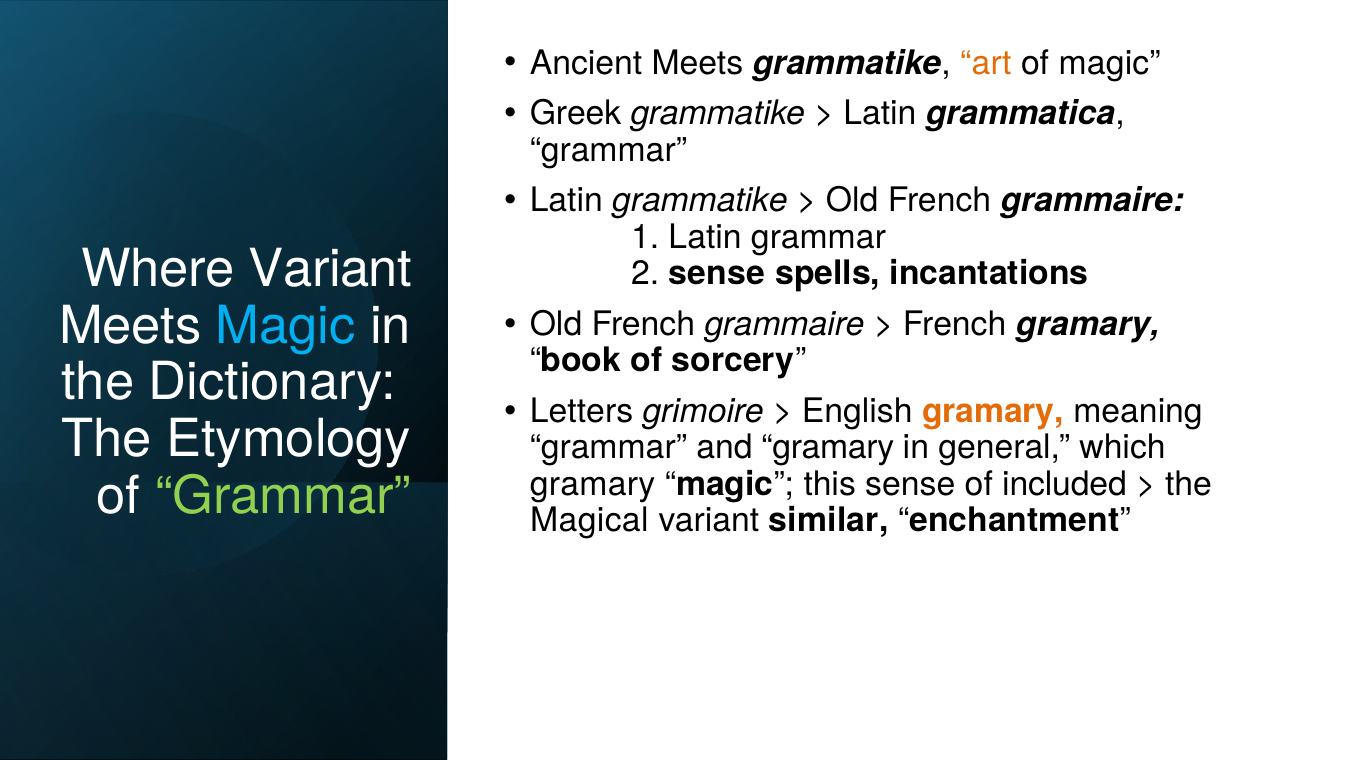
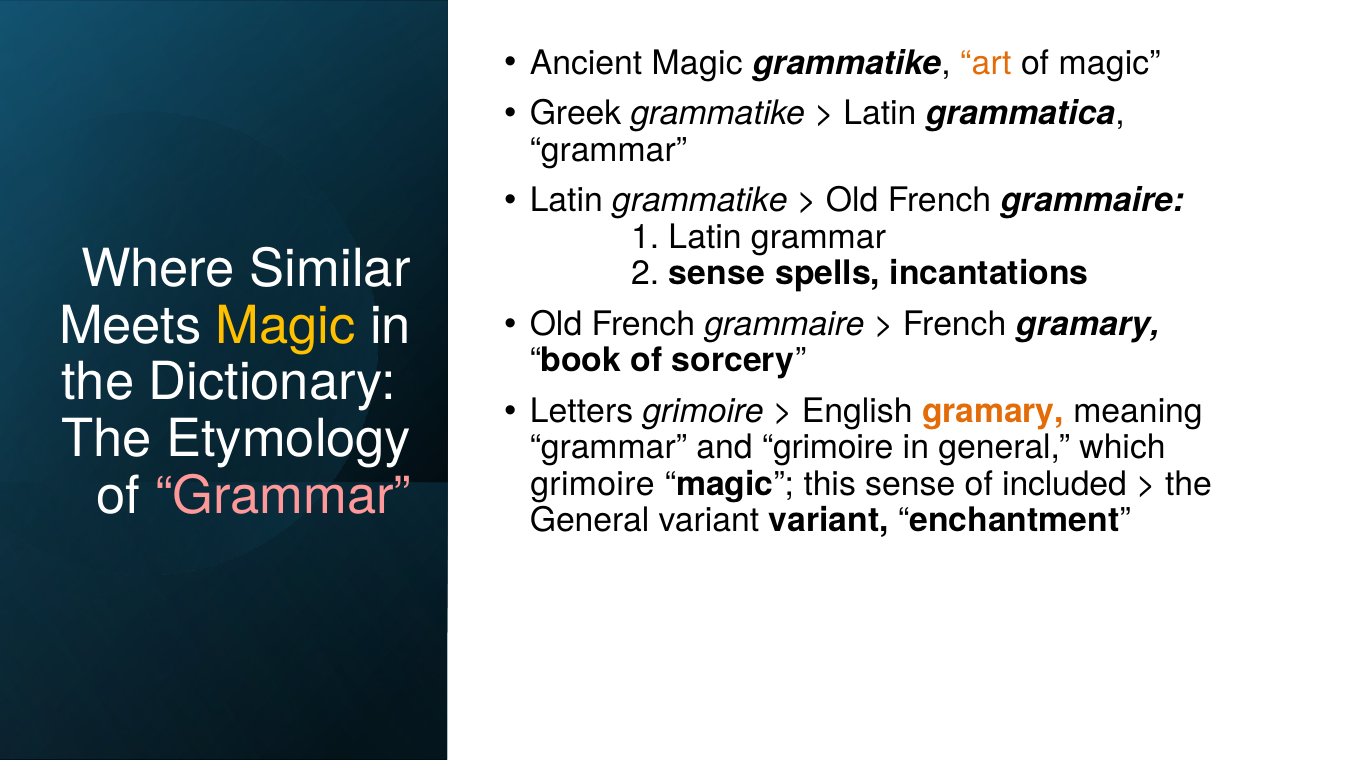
Ancient Meets: Meets -> Magic
Where Variant: Variant -> Similar
Magic at (286, 326) colour: light blue -> yellow
and gramary: gramary -> grimoire
gramary at (593, 484): gramary -> grimoire
Grammar at (283, 496) colour: light green -> pink
Magical at (589, 521): Magical -> General
variant similar: similar -> variant
